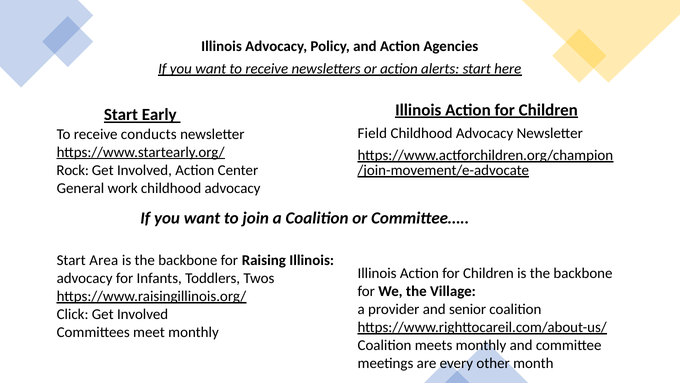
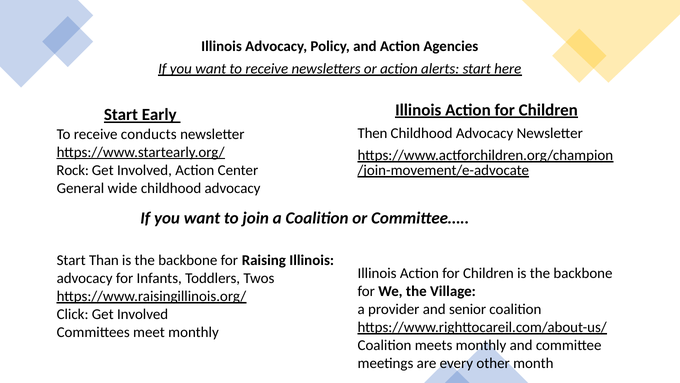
Field: Field -> Then
work: work -> wide
Area: Area -> Than
